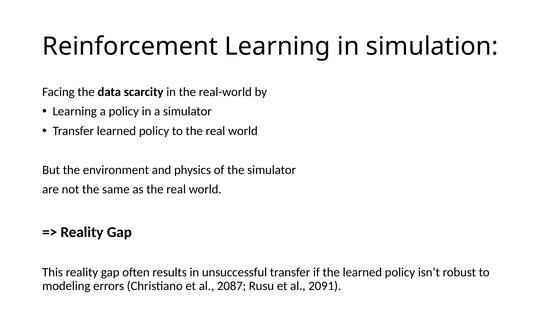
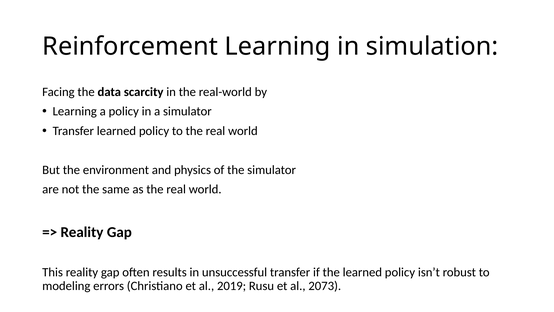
2087: 2087 -> 2019
2091: 2091 -> 2073
